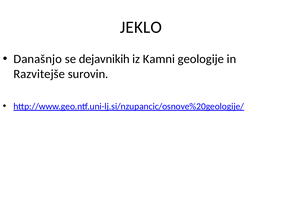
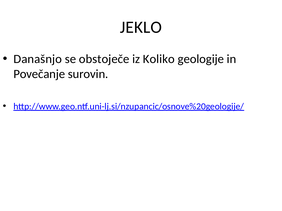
dejavnikih: dejavnikih -> obstoječe
Kamni: Kamni -> Koliko
Razvitejše: Razvitejše -> Povečanje
